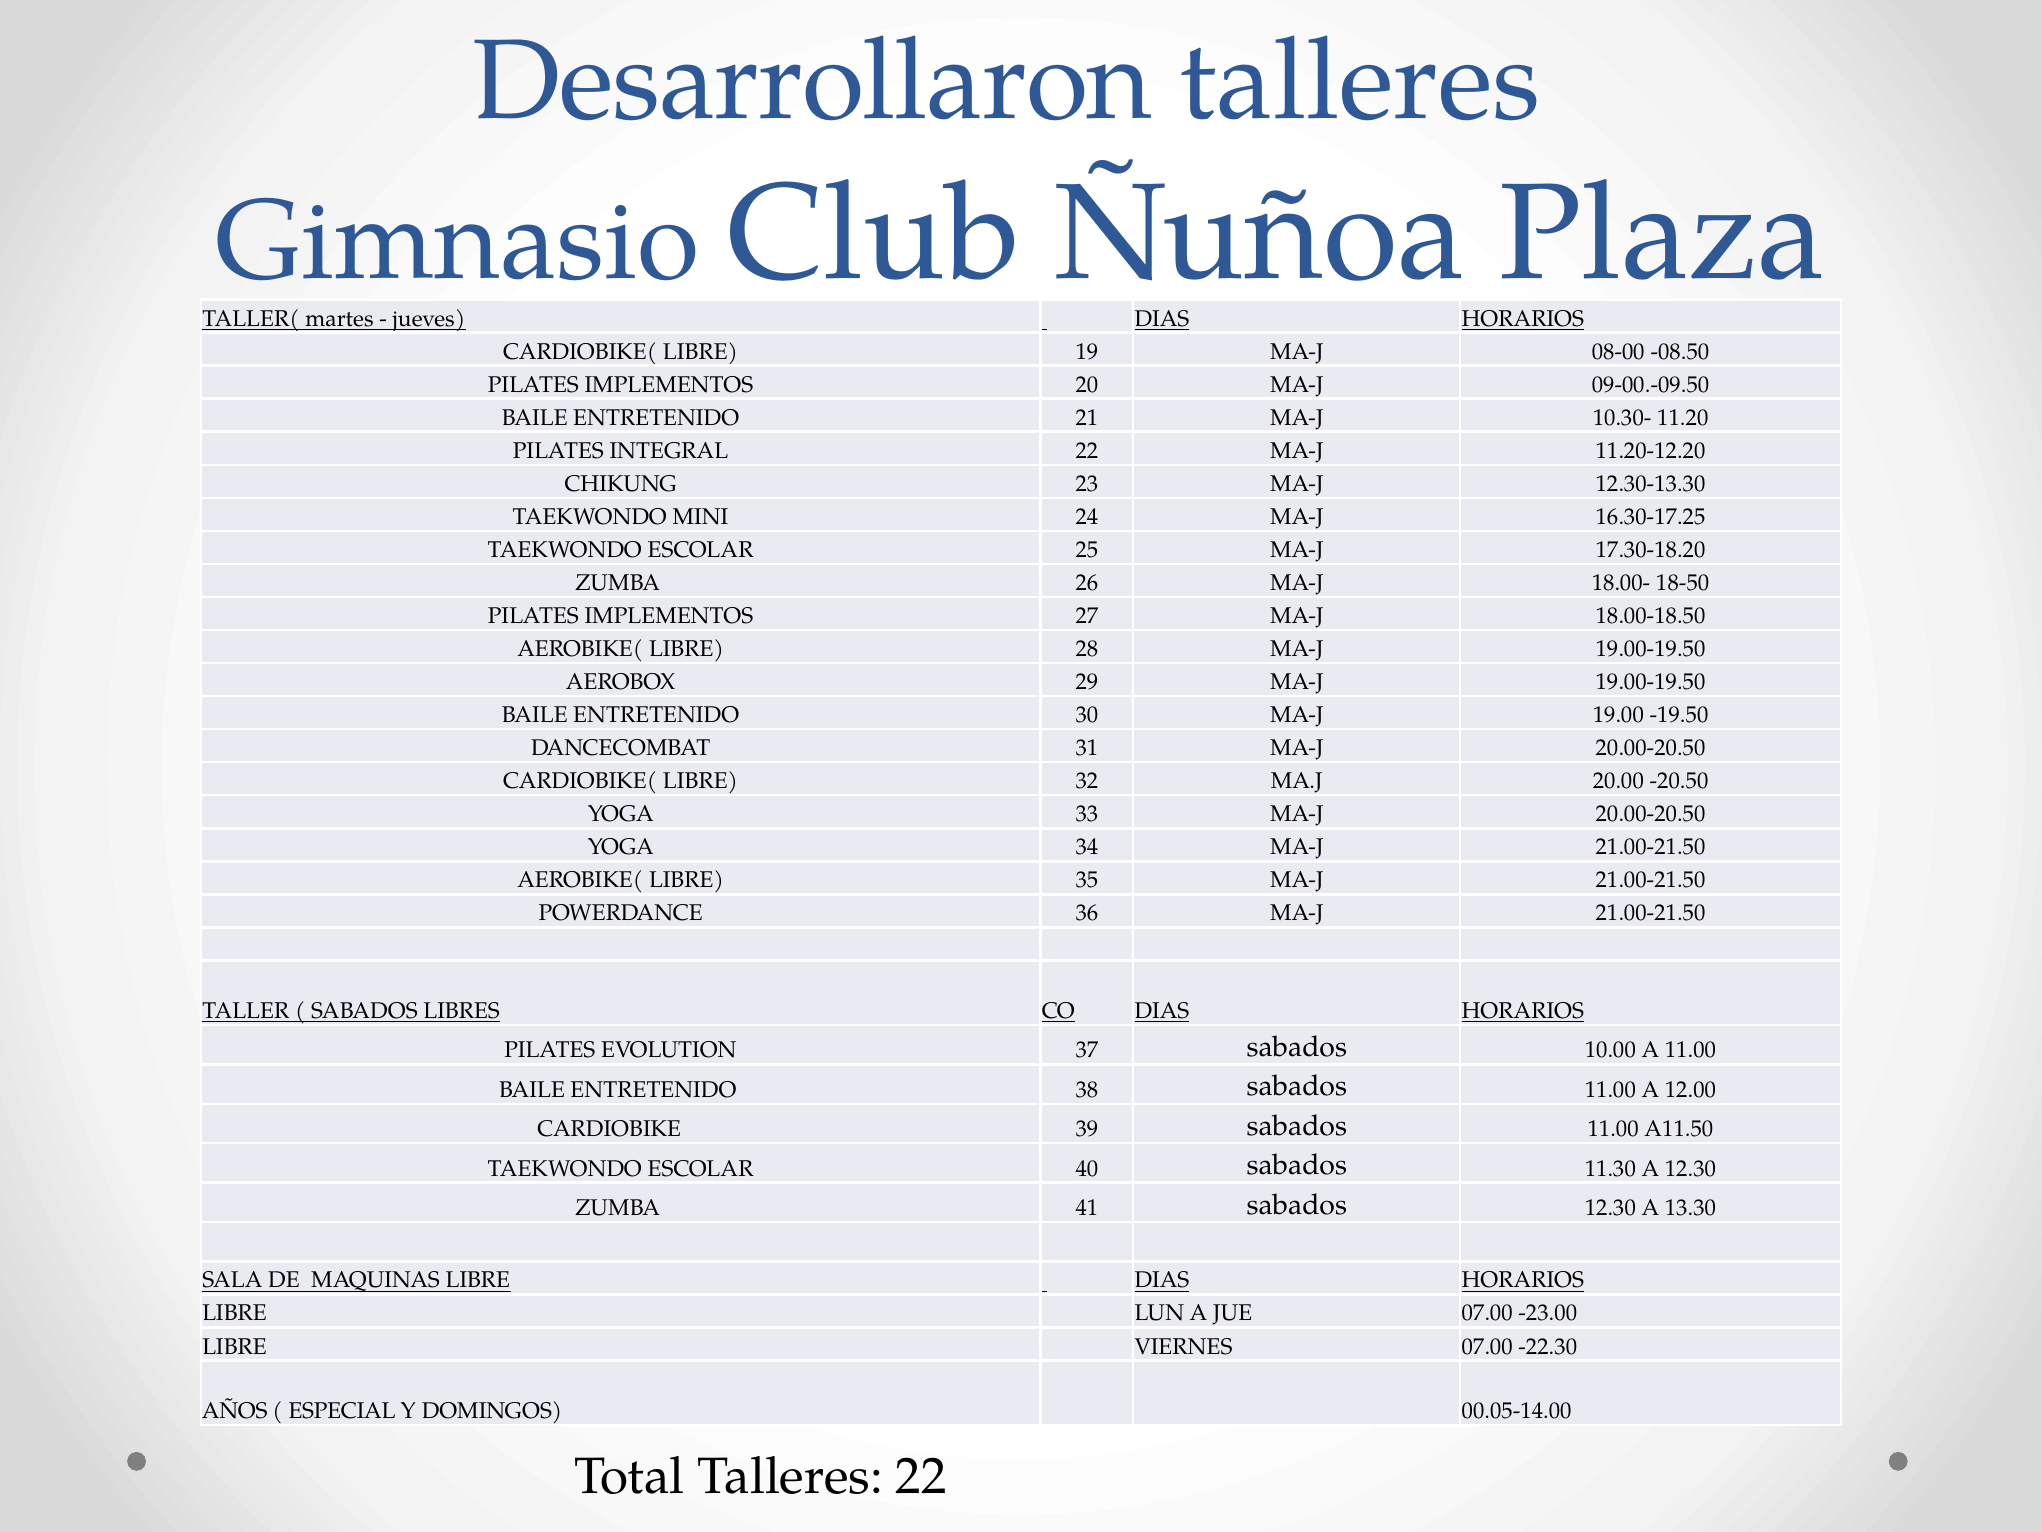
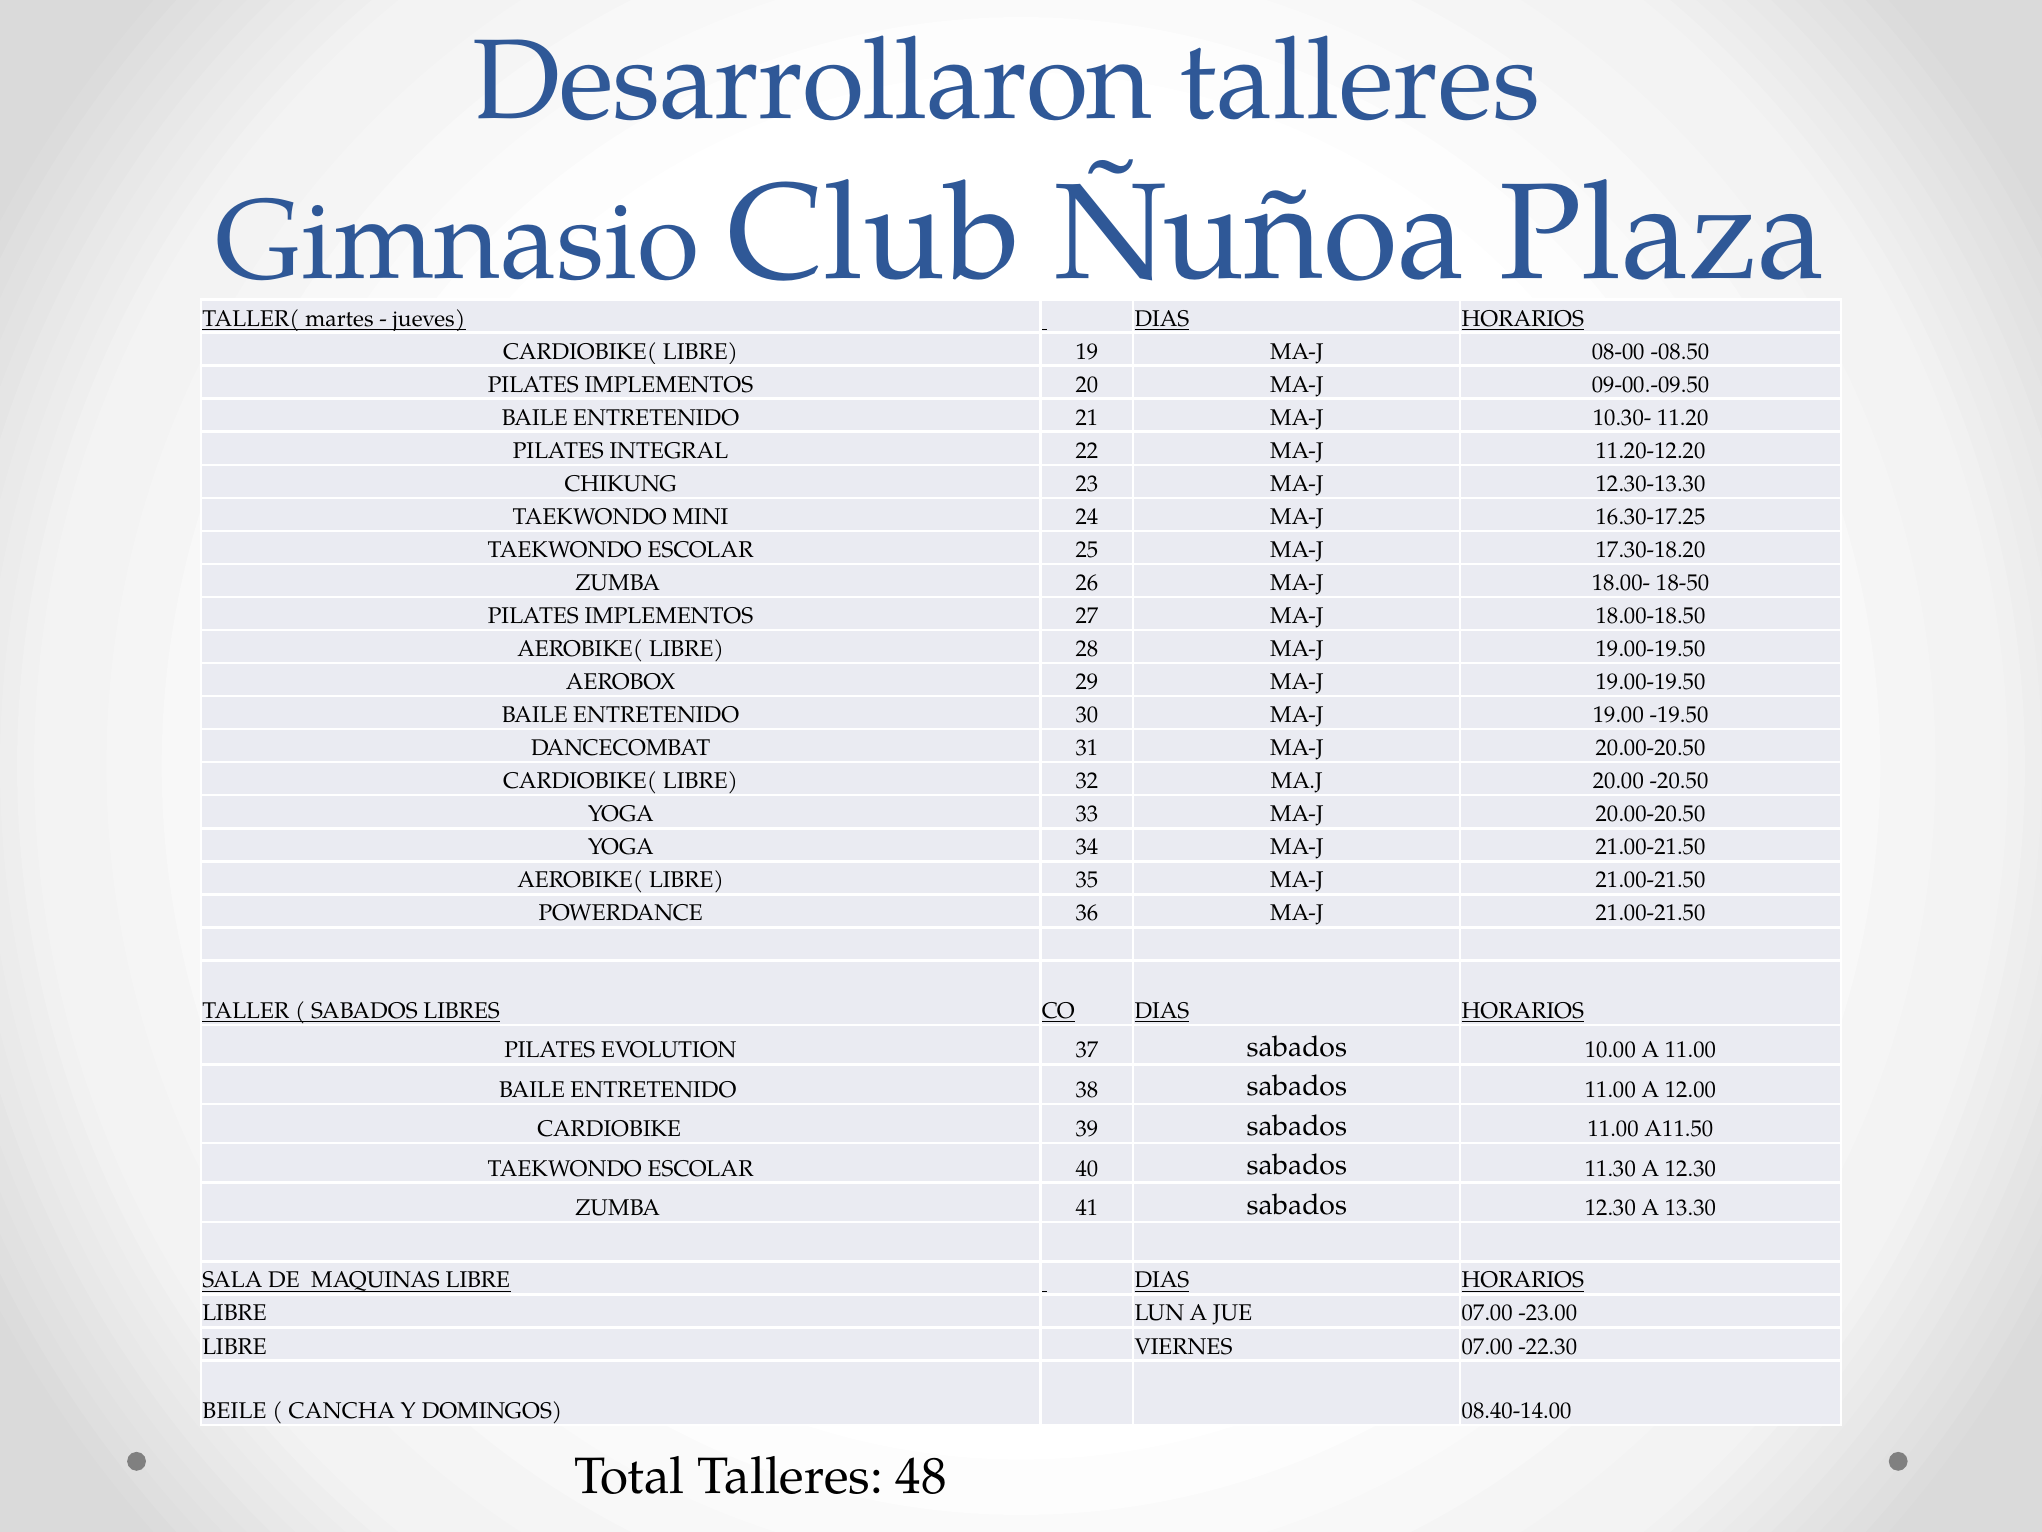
AÑOS: AÑOS -> BEILE
ESPECIAL: ESPECIAL -> CANCHA
00.05-14.00: 00.05-14.00 -> 08.40-14.00
Talleres 22: 22 -> 48
